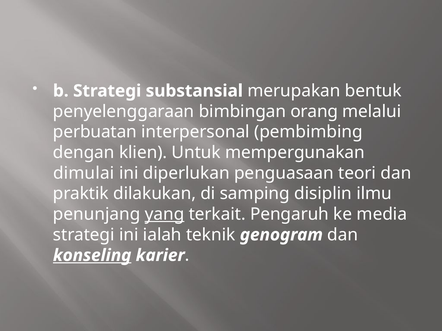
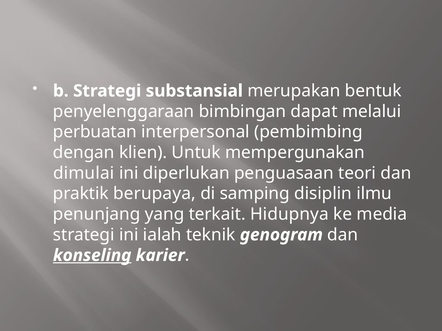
orang: orang -> dapat
dilakukan: dilakukan -> berupaya
yang underline: present -> none
Pengaruh: Pengaruh -> Hidupnya
